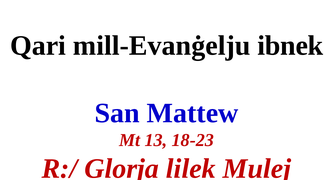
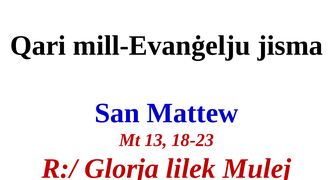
ibnek: ibnek -> jisma
